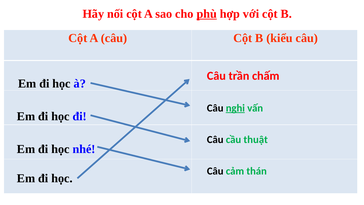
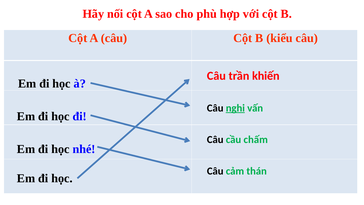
phù underline: present -> none
chấm: chấm -> khiến
thuật: thuật -> chấm
